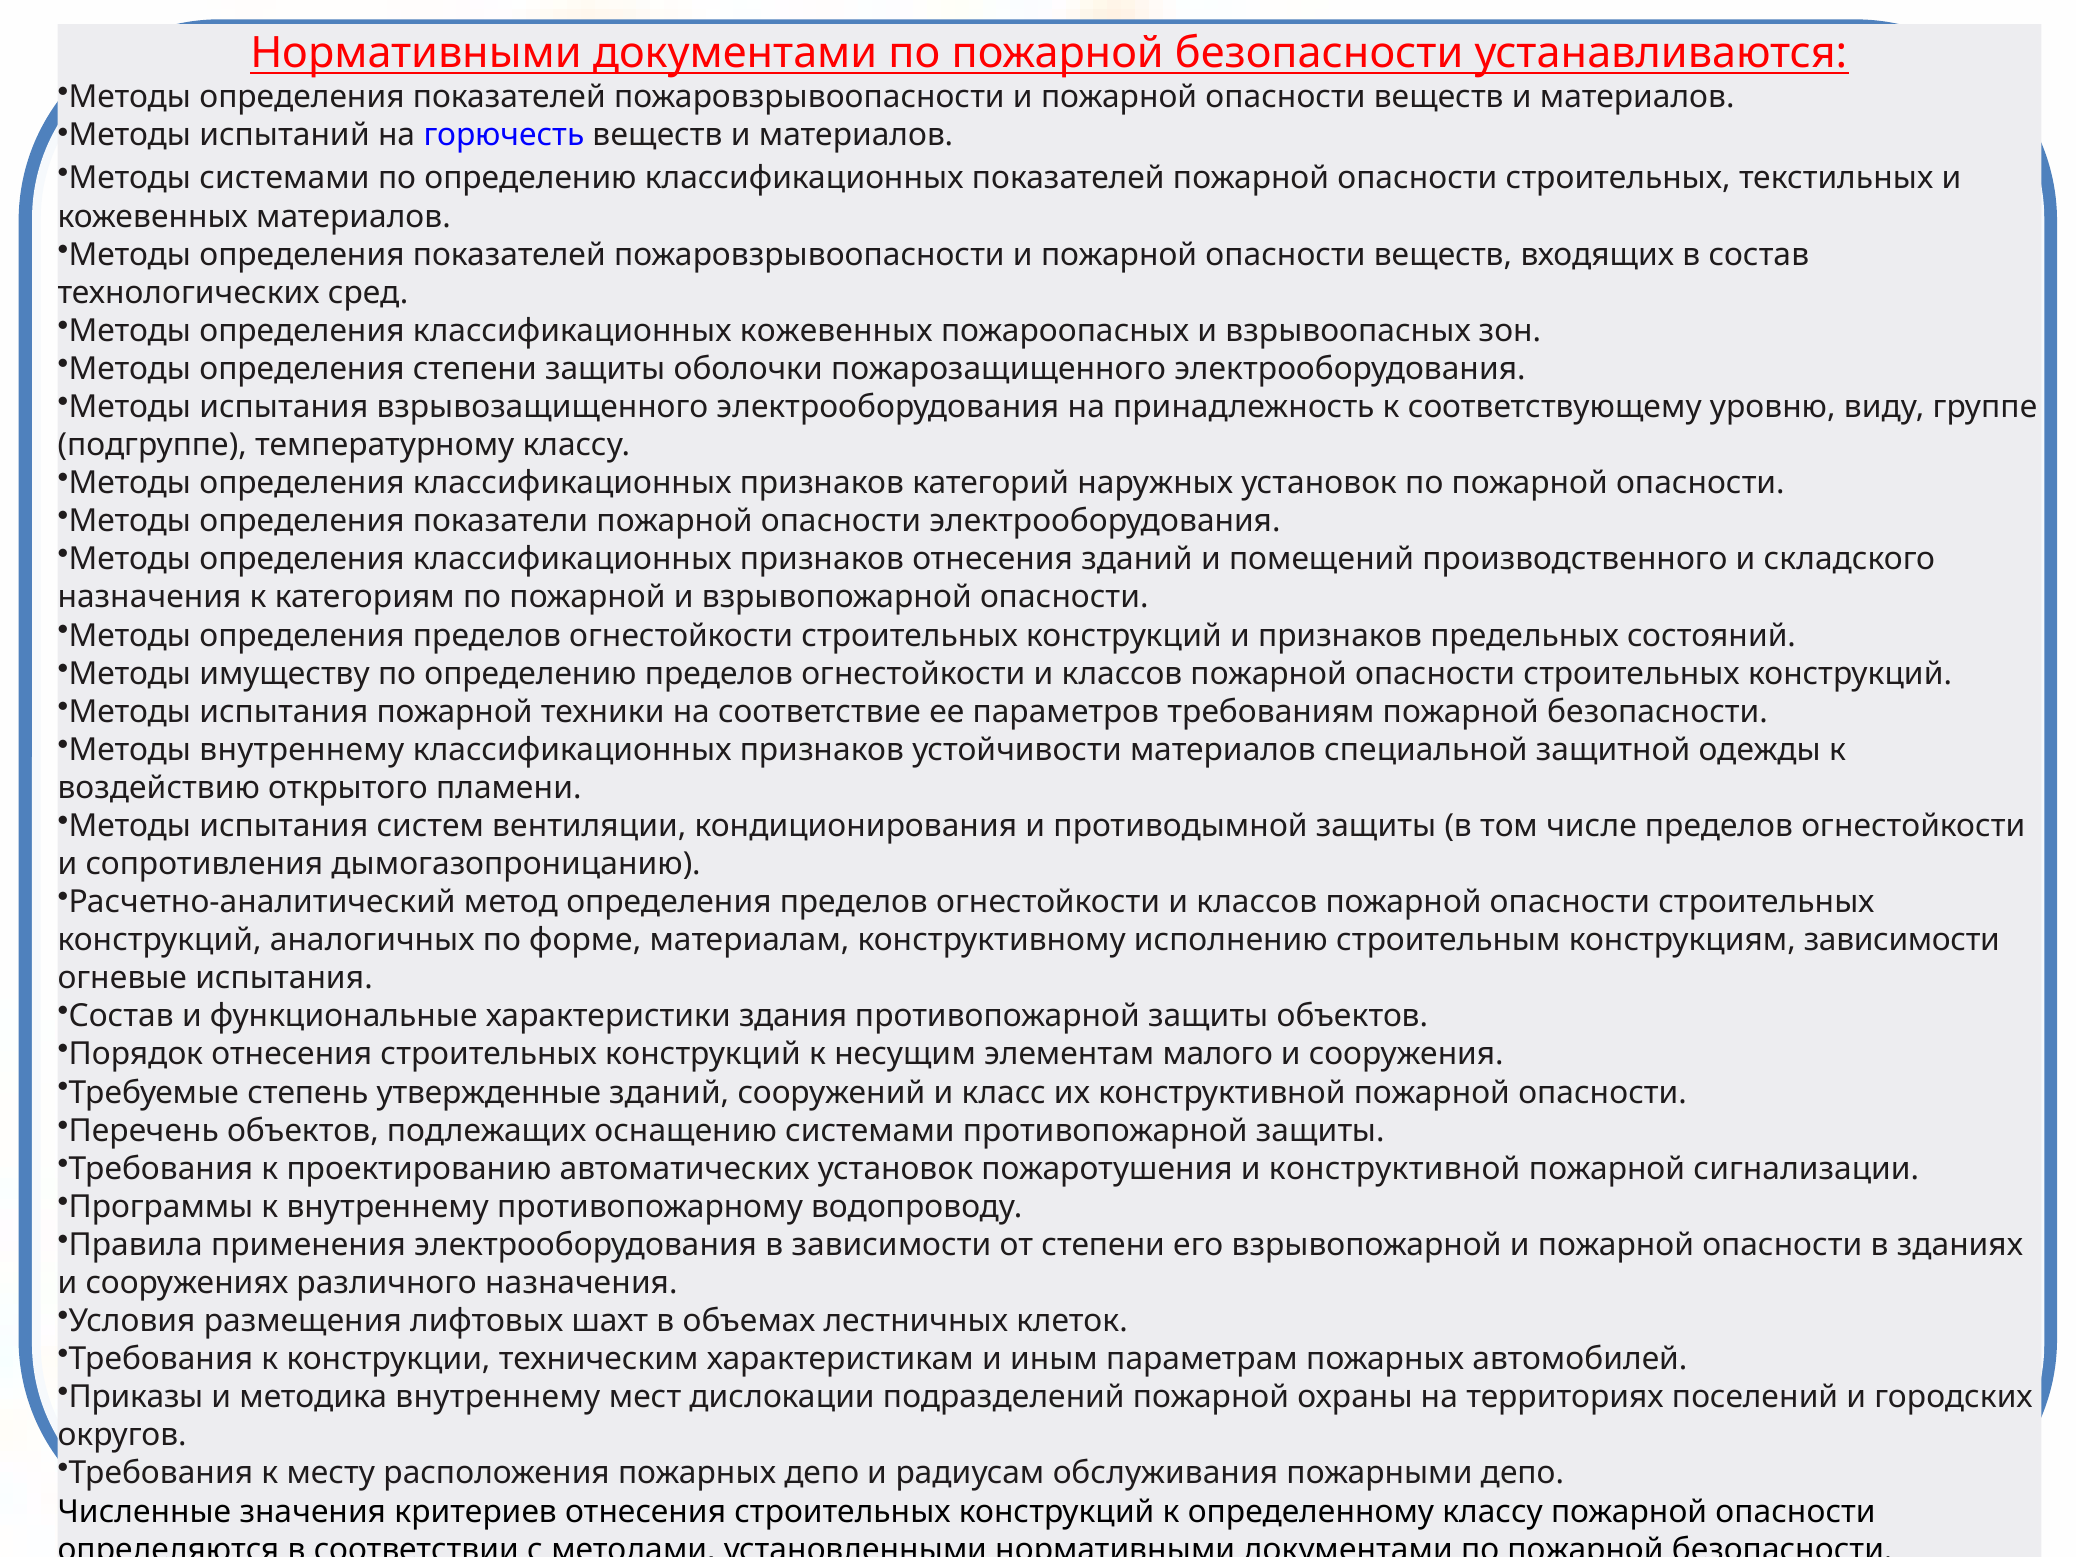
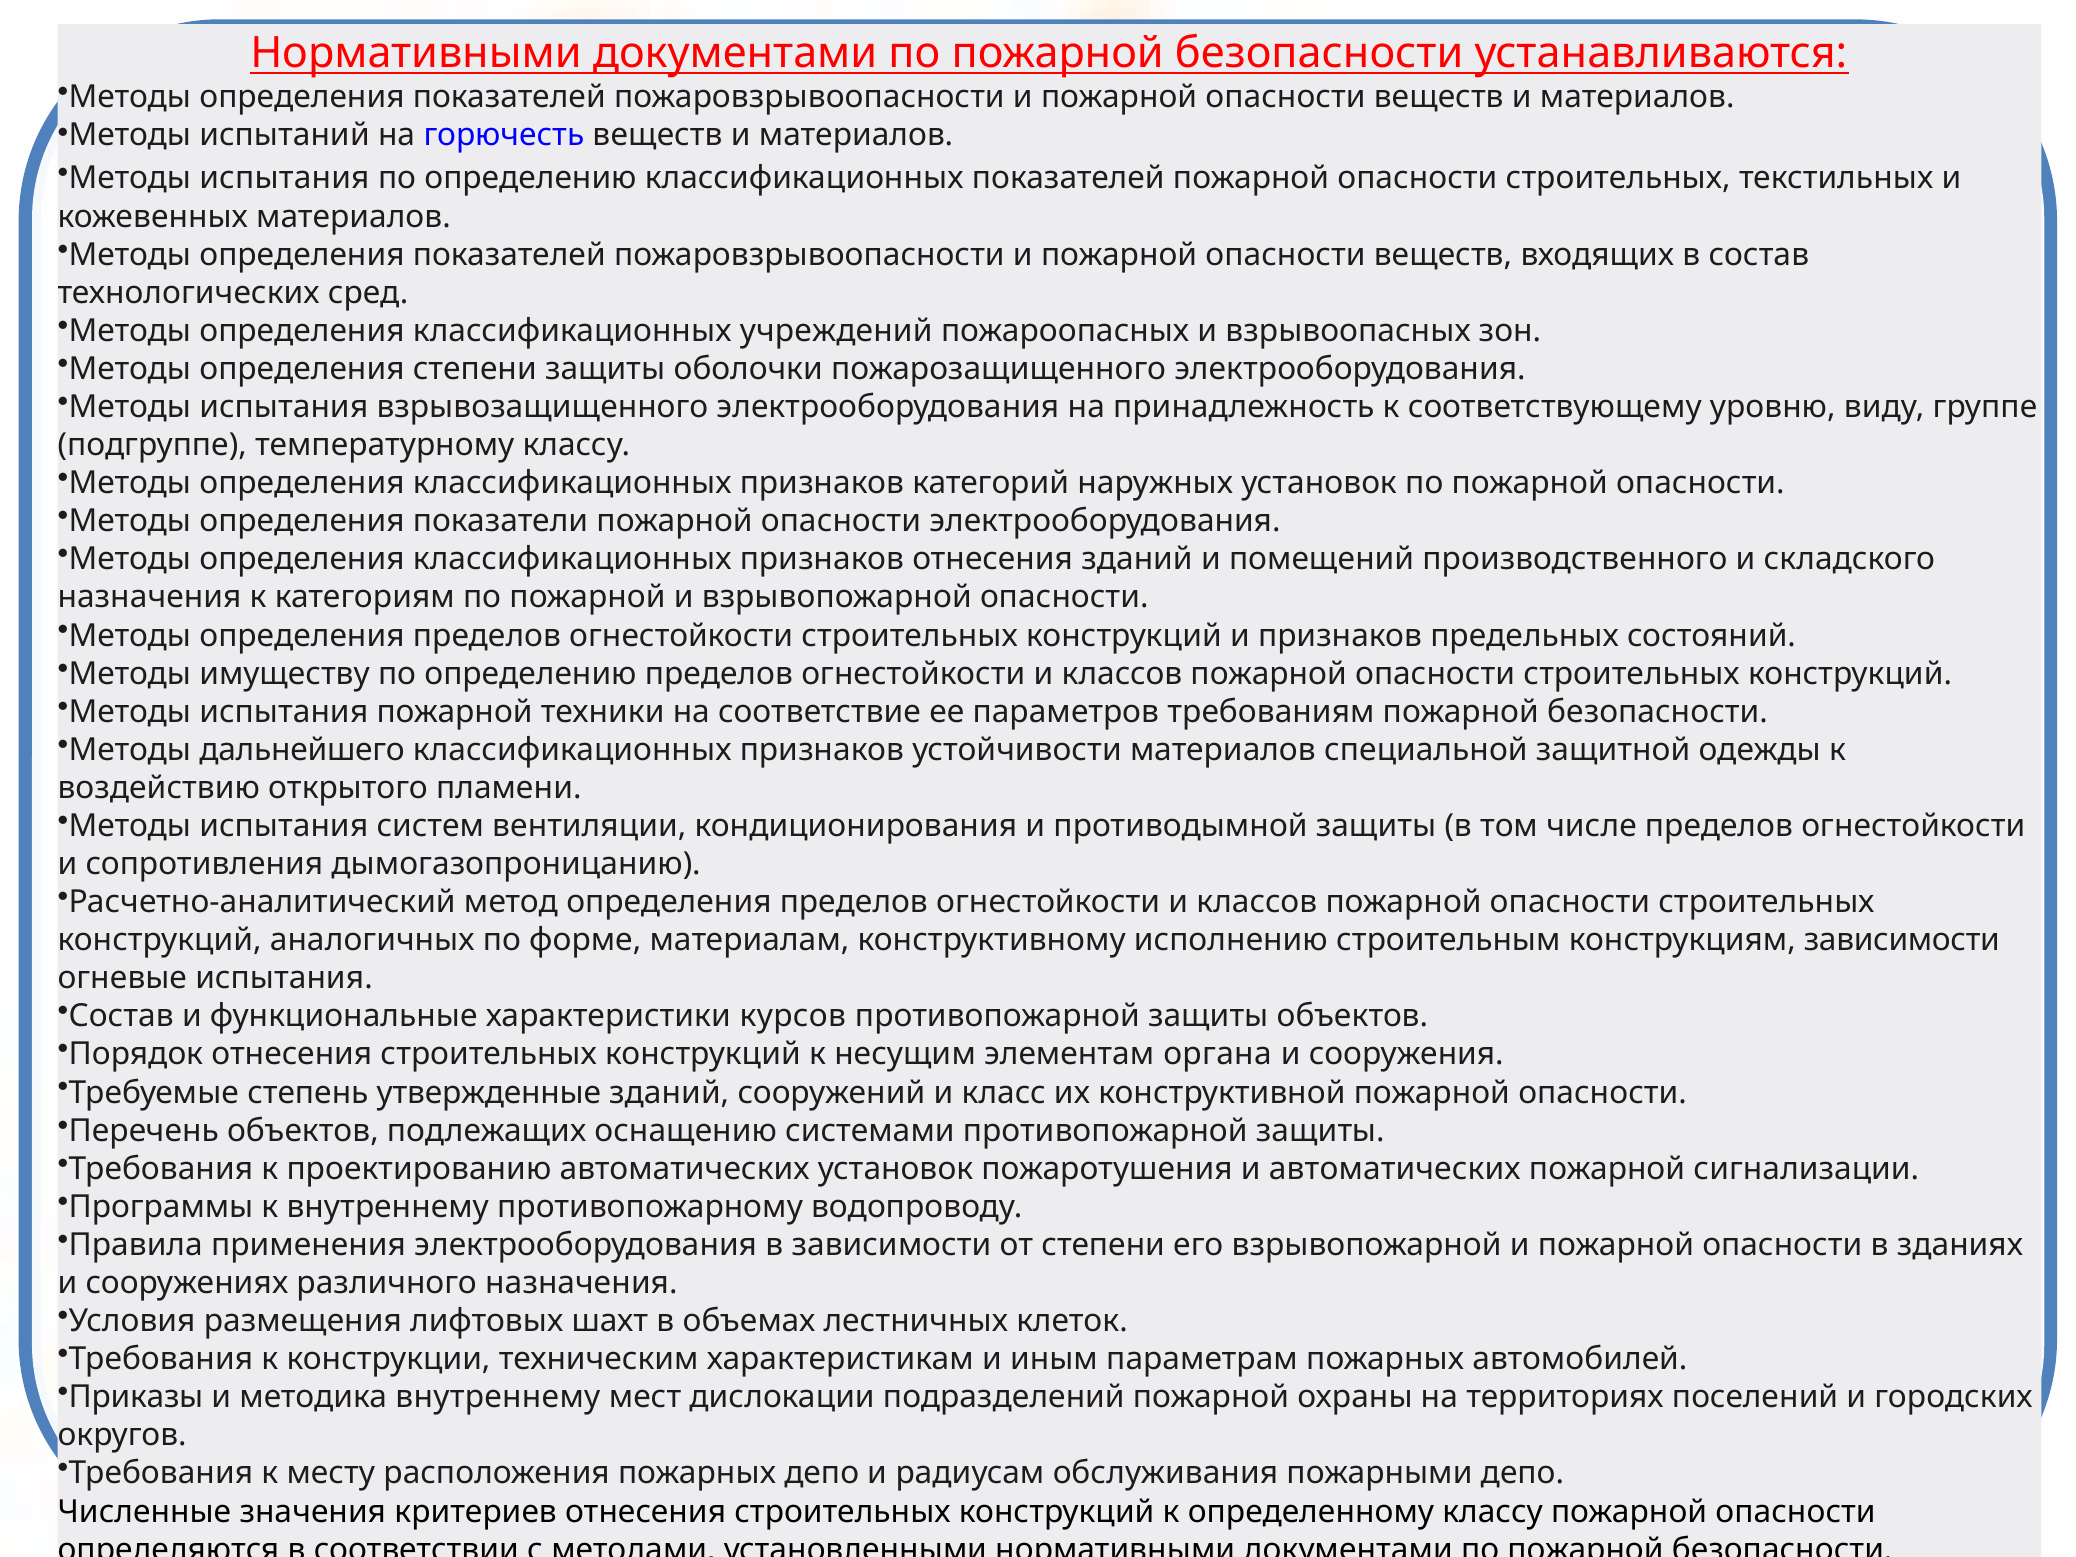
системами at (284, 179): системами -> испытания
классификационных кожевенных: кожевенных -> учреждений
Методы внутреннему: внутреннему -> дальнейшего
здания: здания -> курсов
малого: малого -> органа
и конструктивной: конструктивной -> автоматических
